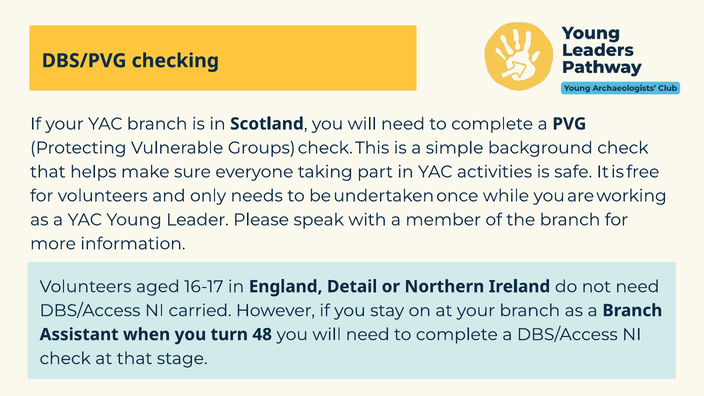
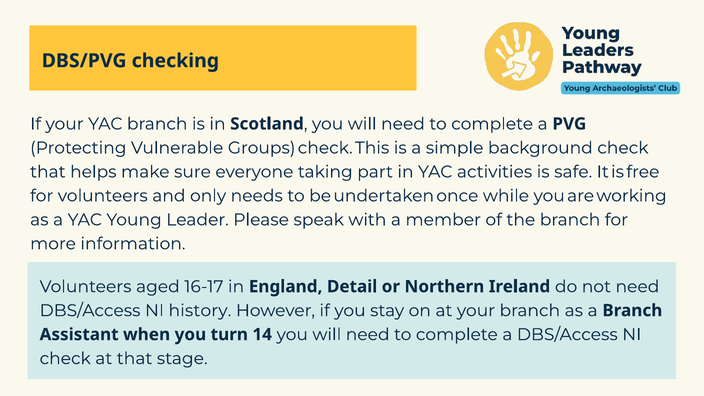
carried: carried -> history
48: 48 -> 14
